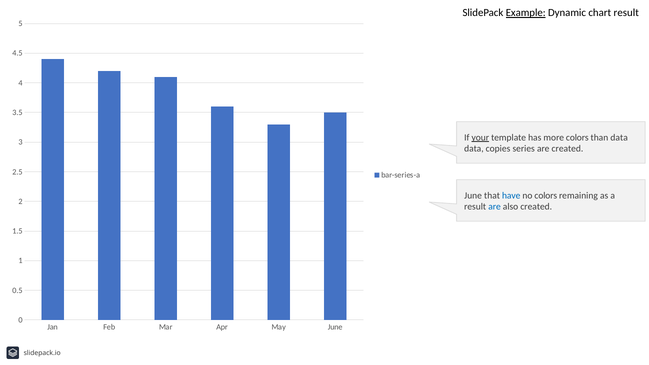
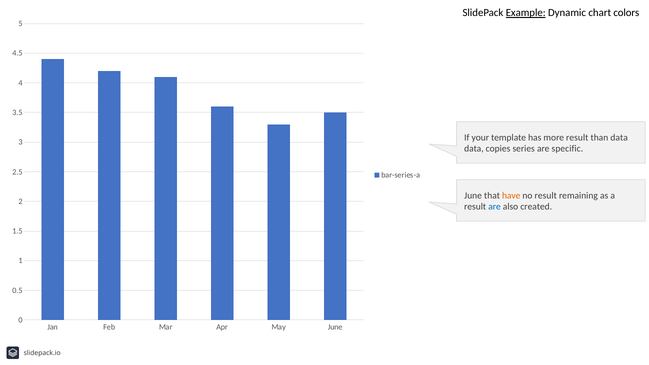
chart result: result -> colors
your underline: present -> none
more colors: colors -> result
are created: created -> specific
have colour: blue -> orange
no colors: colors -> result
